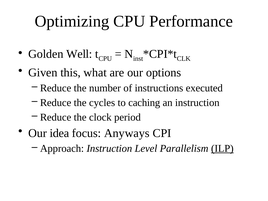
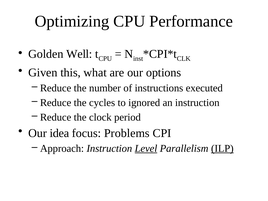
caching: caching -> ignored
Anyways: Anyways -> Problems
Level underline: none -> present
